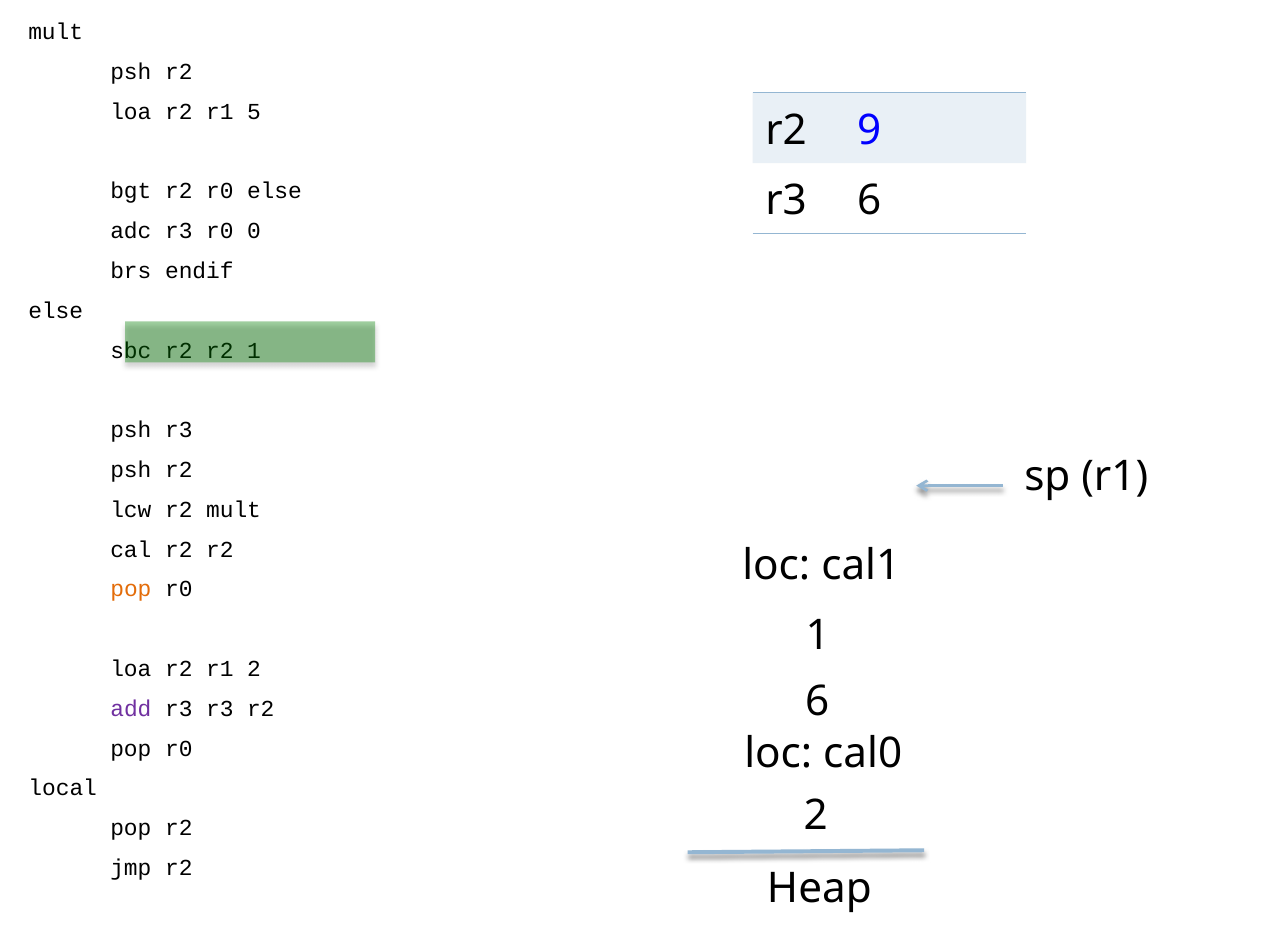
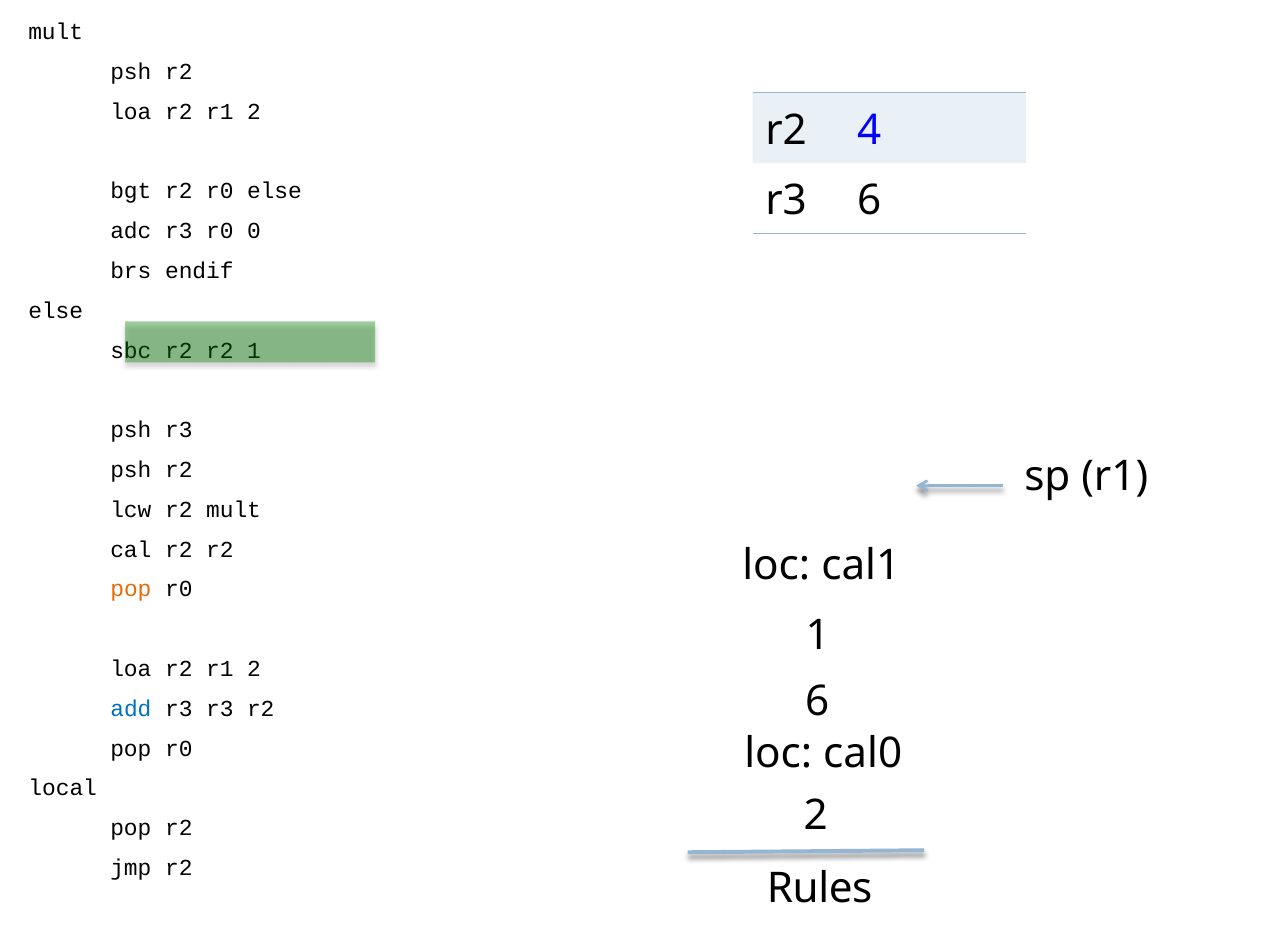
5 at (254, 112): 5 -> 2
9: 9 -> 4
add colour: purple -> blue
Heap: Heap -> Rules
